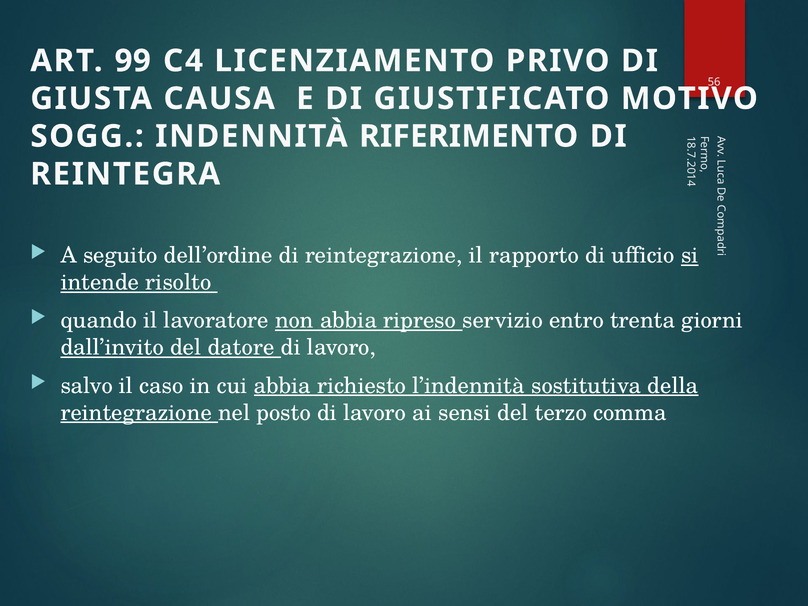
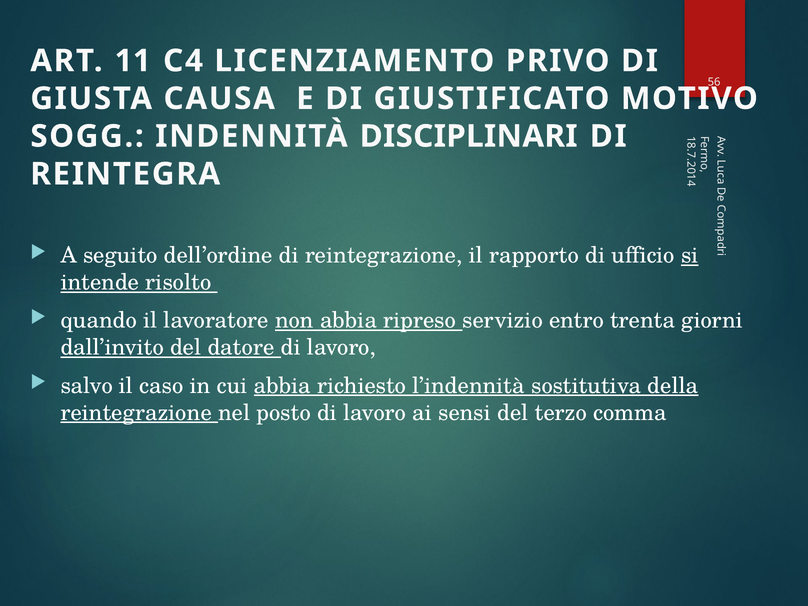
99: 99 -> 11
RIFERIMENTO: RIFERIMENTO -> DISCIPLINARI
